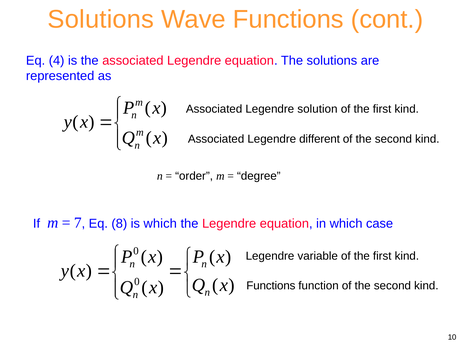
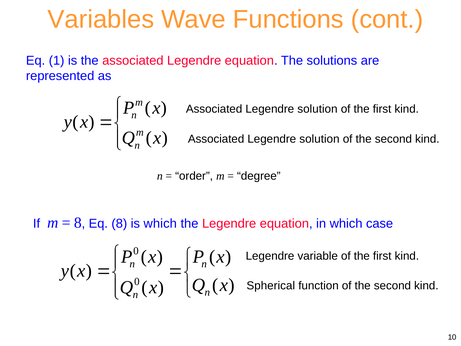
Solutions at (101, 19): Solutions -> Variables
4: 4 -> 1
different at (320, 139): different -> solution
7 at (78, 223): 7 -> 8
Functions at (271, 285): Functions -> Spherical
